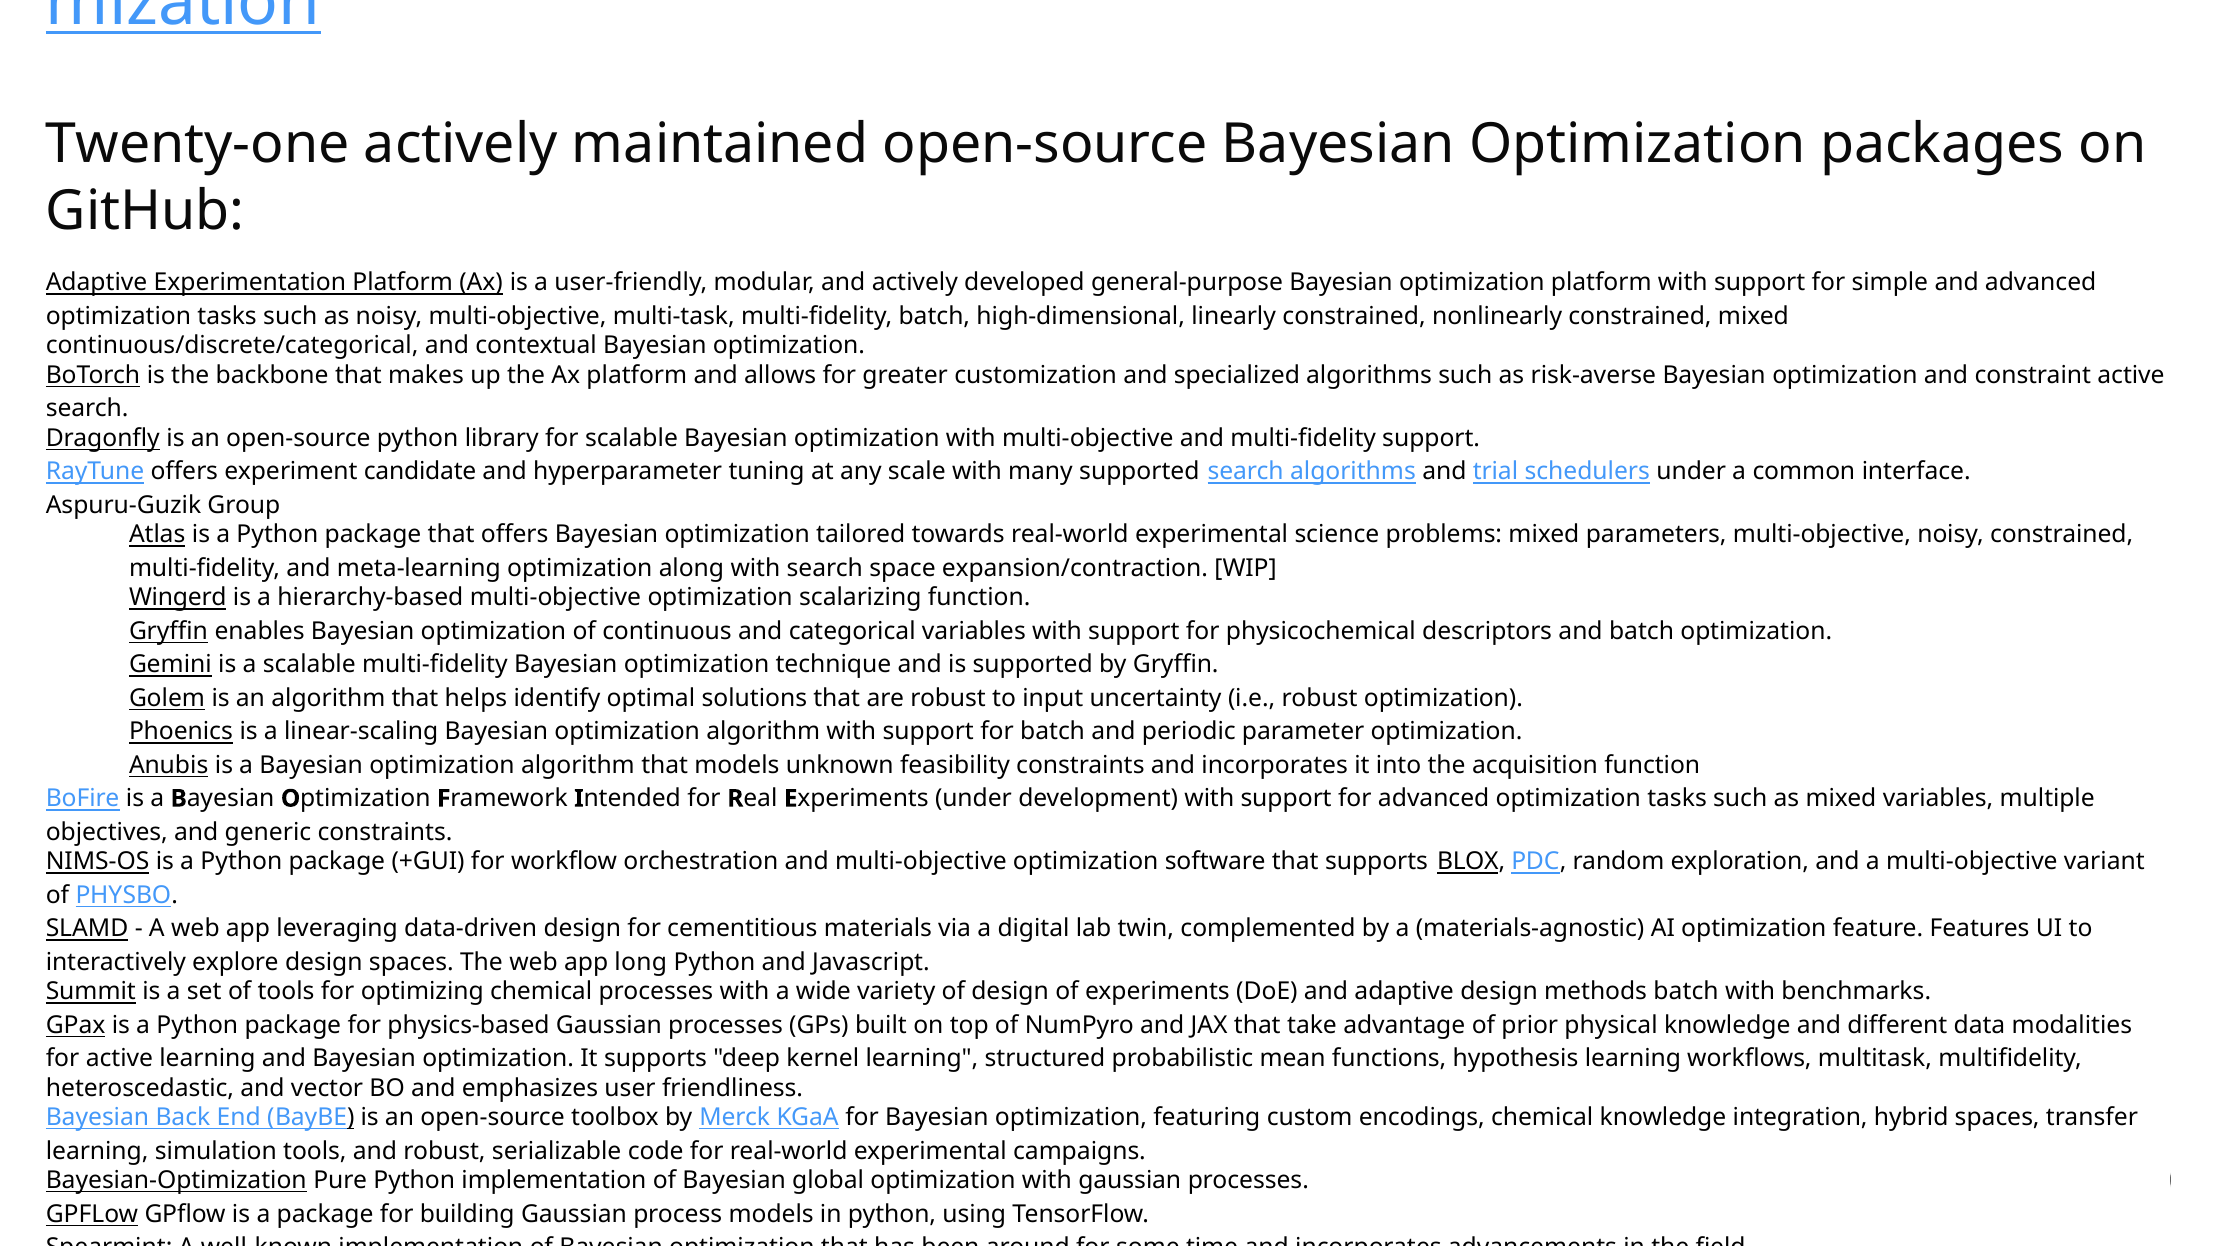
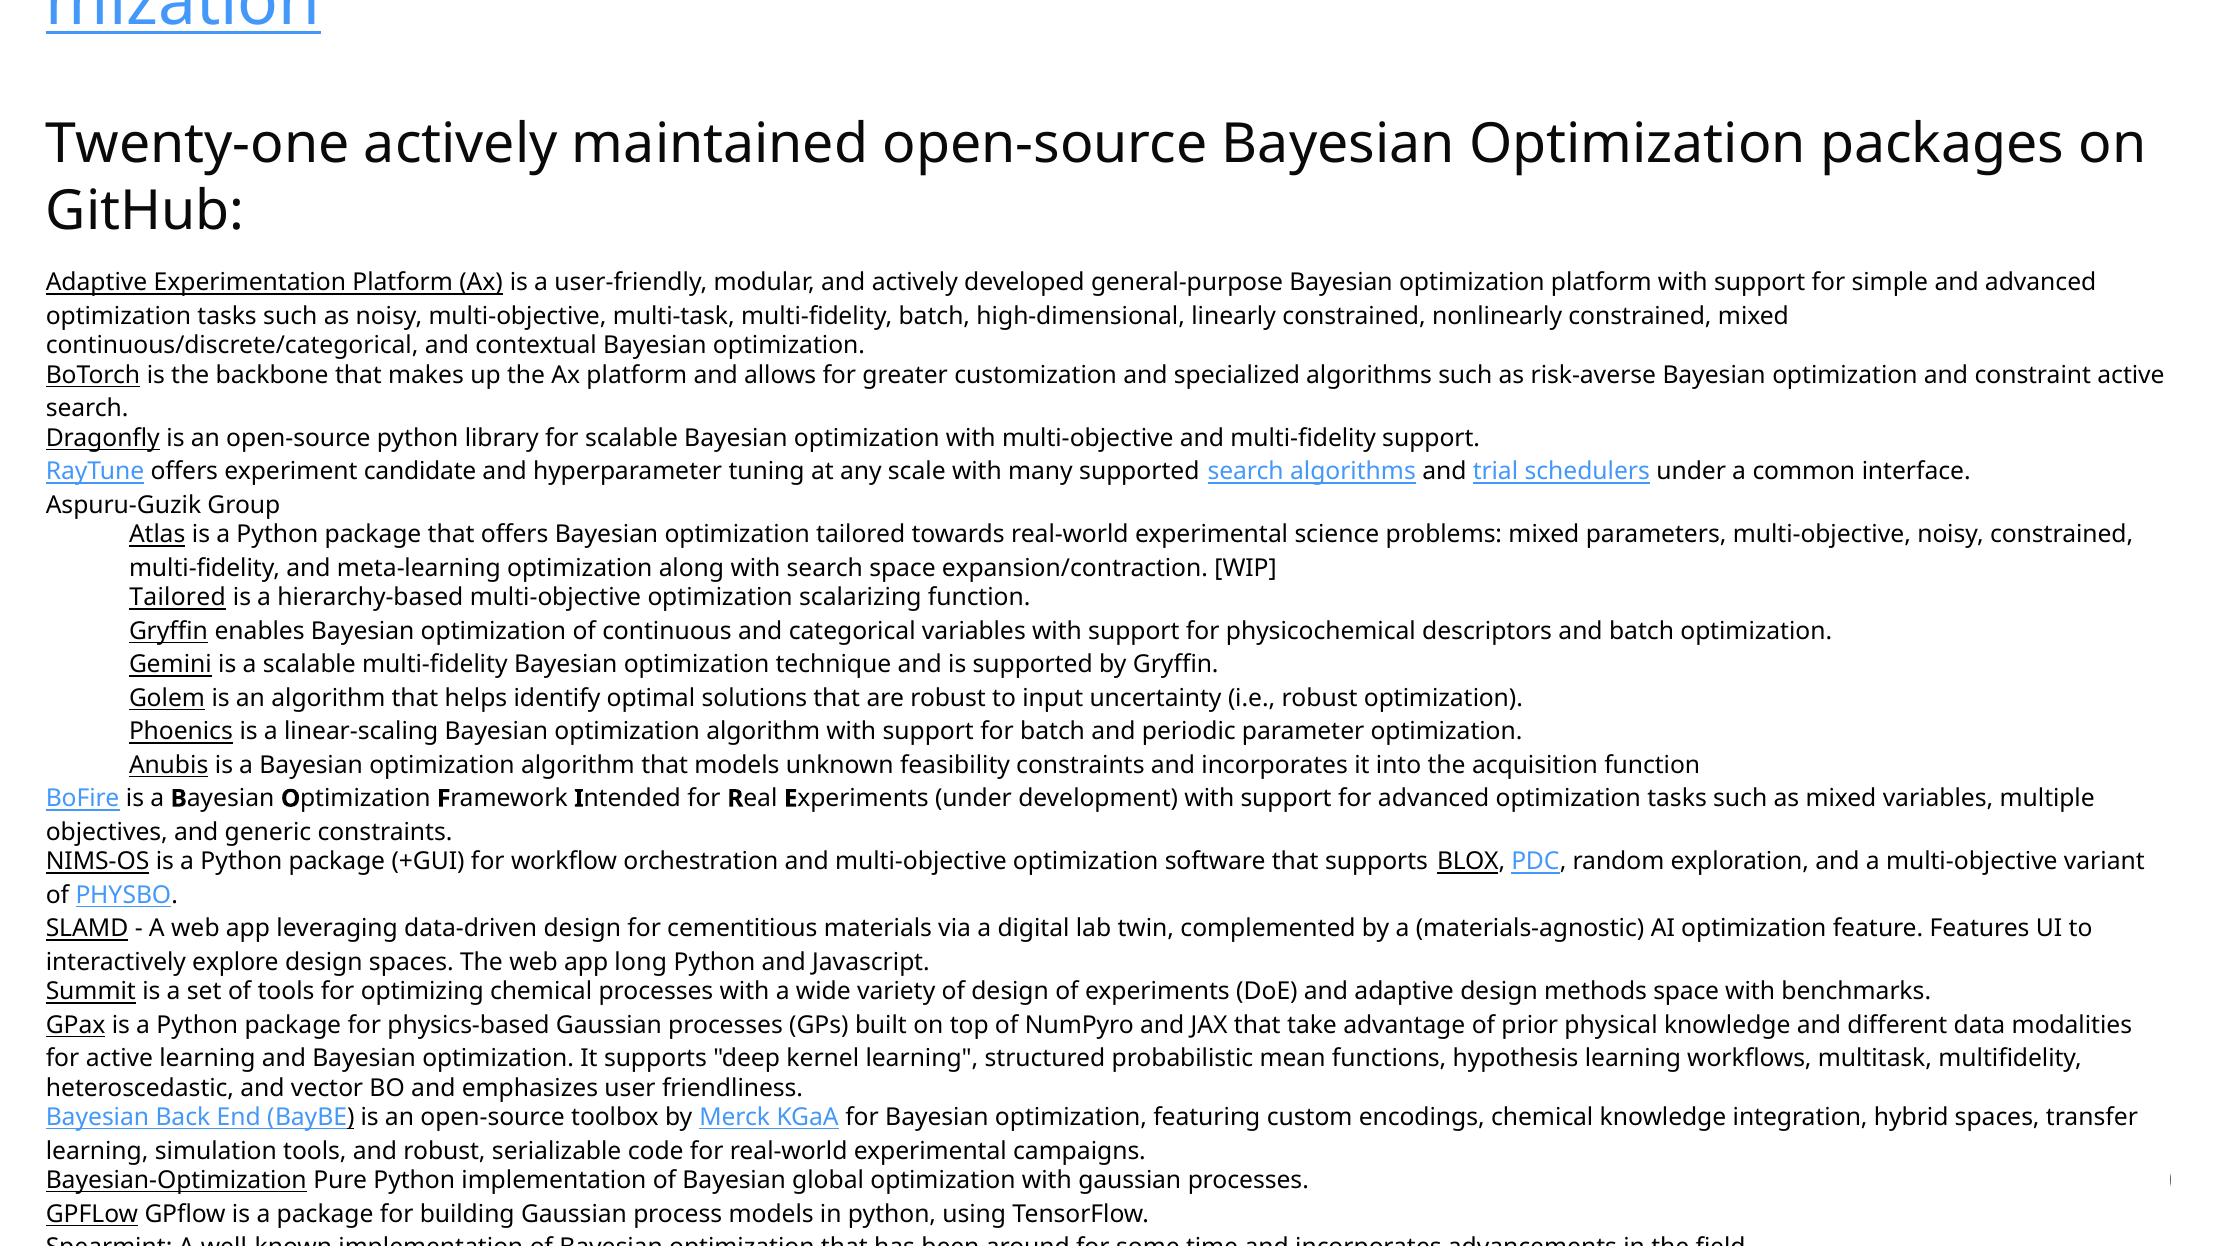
Wingerd at (178, 598): Wingerd -> Tailored
methods batch: batch -> space
